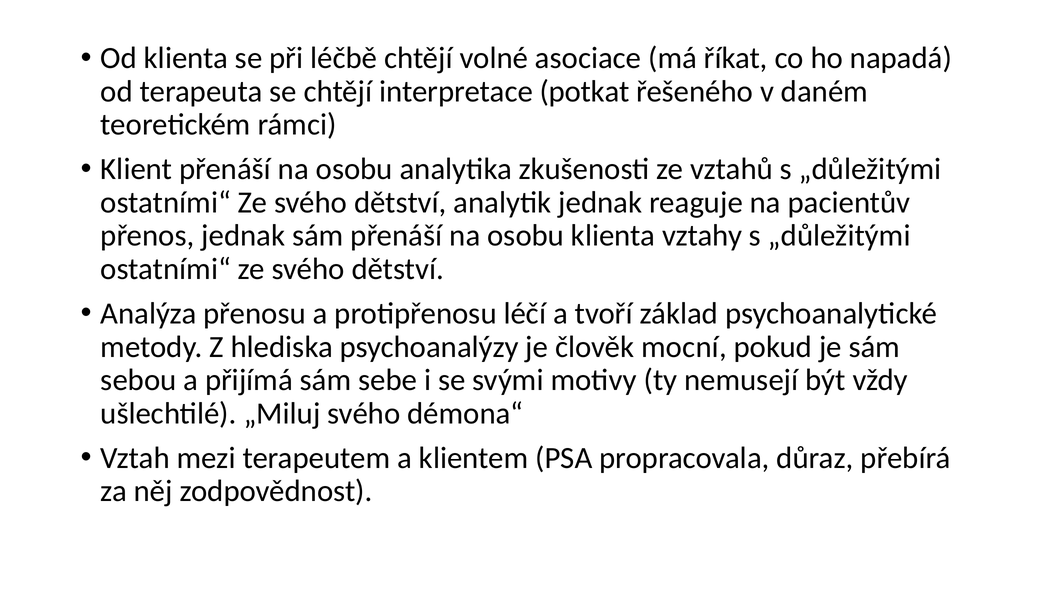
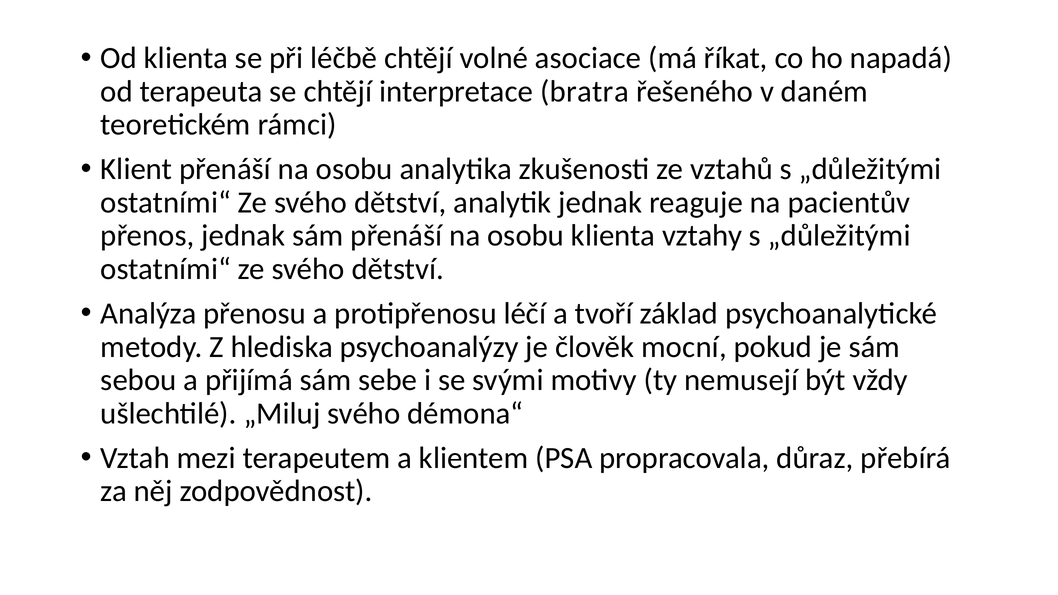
potkat: potkat -> bratra
